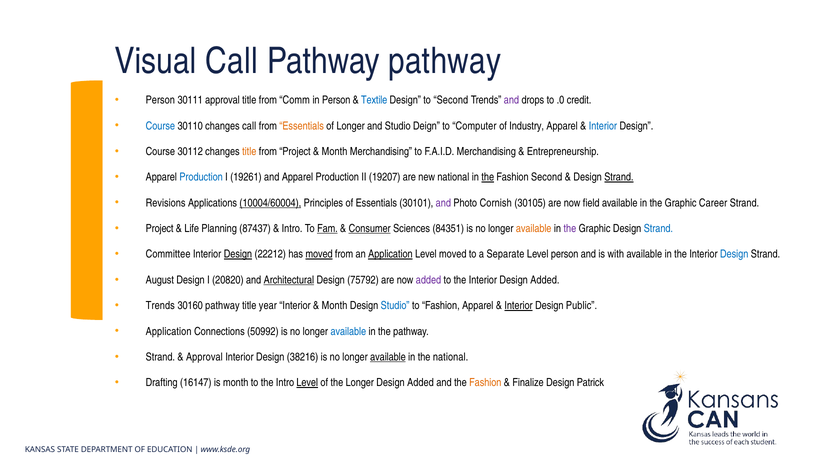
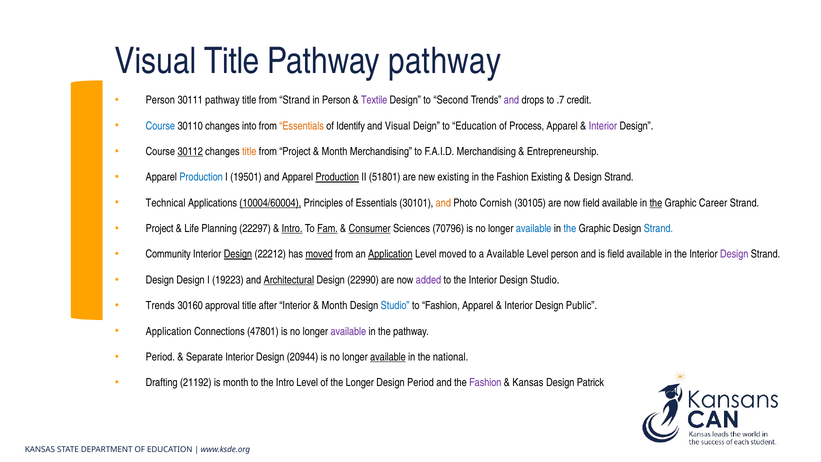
Visual Call: Call -> Title
30111 approval: approval -> pathway
from Comm: Comm -> Strand
Textile colour: blue -> purple
.0: .0 -> .7
changes call: call -> into
of Longer: Longer -> Identify
and Studio: Studio -> Visual
to Computer: Computer -> Education
Industry: Industry -> Process
Interior at (603, 126) colour: blue -> purple
30112 underline: none -> present
19261: 19261 -> 19501
Production at (337, 177) underline: none -> present
19207: 19207 -> 51801
new national: national -> existing
the at (488, 177) underline: present -> none
Fashion Second: Second -> Existing
Strand at (619, 177) underline: present -> none
Revisions: Revisions -> Technical
and at (443, 203) colour: purple -> orange
the at (656, 203) underline: none -> present
87437: 87437 -> 22297
Intro at (292, 229) underline: none -> present
84351: 84351 -> 70796
available at (534, 229) colour: orange -> blue
the at (570, 229) colour: purple -> blue
Committee: Committee -> Community
a Separate: Separate -> Available
is with: with -> field
Design at (734, 254) colour: blue -> purple
August at (160, 280): August -> Design
20820: 20820 -> 19223
75792: 75792 -> 22990
Interior Design Added: Added -> Studio
30160 pathway: pathway -> approval
year: year -> after
Interior at (519, 306) underline: present -> none
50992: 50992 -> 47801
available at (348, 331) colour: blue -> purple
Strand at (160, 357): Strand -> Period
Approval at (204, 357): Approval -> Separate
38216: 38216 -> 20944
16147: 16147 -> 21192
Level at (307, 383) underline: present -> none
Added at (420, 383): Added -> Period
Fashion at (485, 383) colour: orange -> purple
Finalize at (528, 383): Finalize -> Kansas
